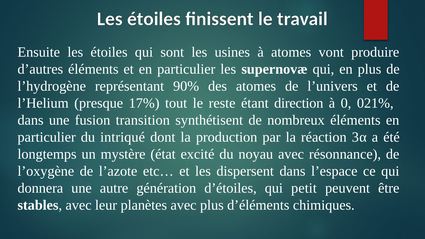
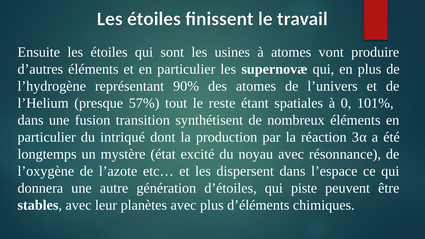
17%: 17% -> 57%
direction: direction -> spatiales
021%: 021% -> 101%
petit: petit -> piste
